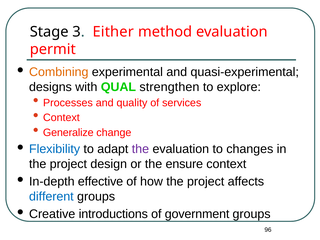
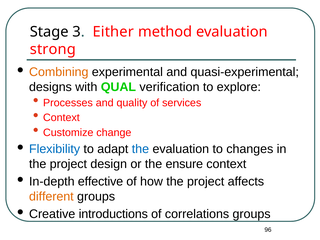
permit: permit -> strong
strengthen: strengthen -> verification
Generalize: Generalize -> Customize
the at (140, 149) colour: purple -> blue
different colour: blue -> orange
government: government -> correlations
